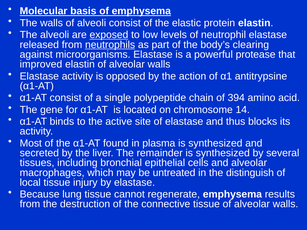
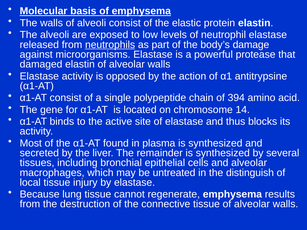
exposed underline: present -> none
clearing: clearing -> damage
improved: improved -> damaged
